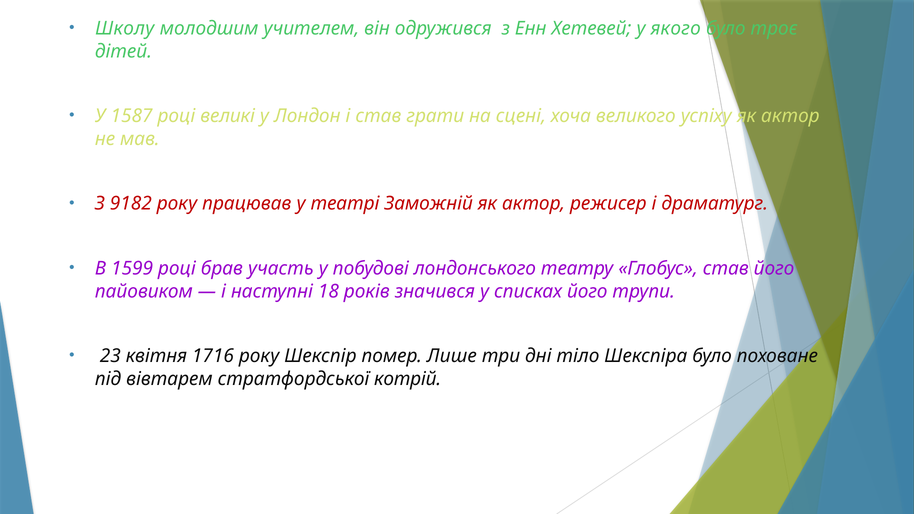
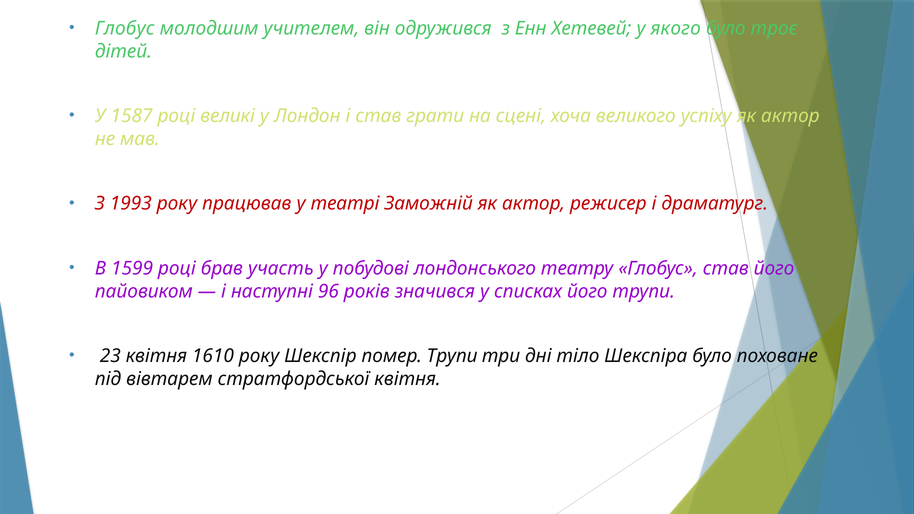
Школу at (125, 28): Школу -> Глобус
9182: 9182 -> 1993
18: 18 -> 96
1716: 1716 -> 1610
помер Лише: Лише -> Трупи
стратфордської котрій: котрій -> квітня
